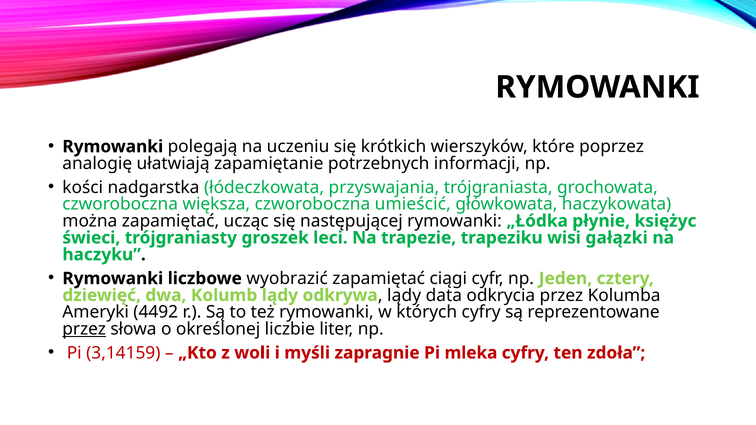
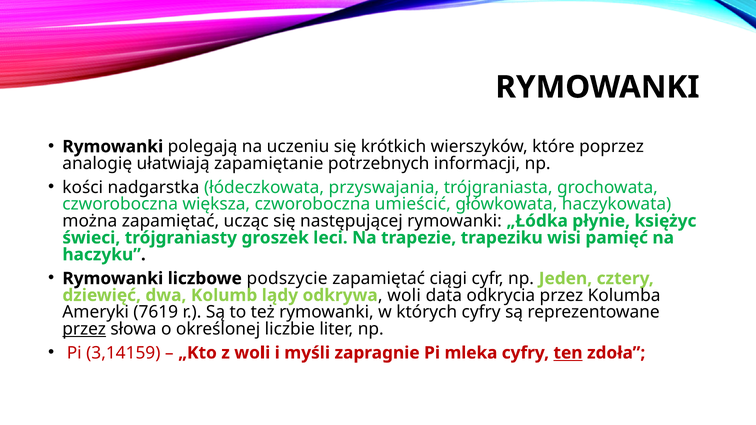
gałązki: gałązki -> pamięć
wyobrazić: wyobrazić -> podszycie
lądy at (404, 295): lądy -> woli
4492: 4492 -> 7619
ten underline: none -> present
